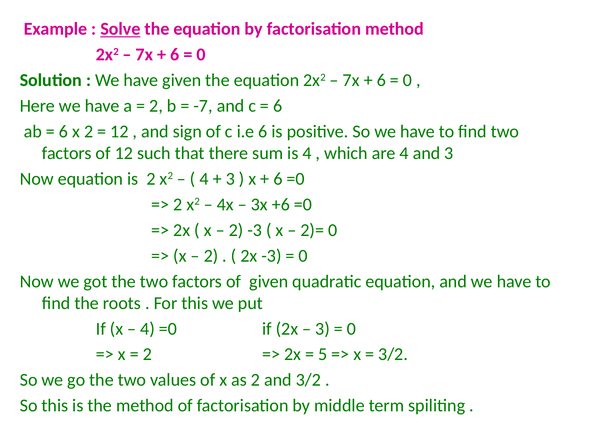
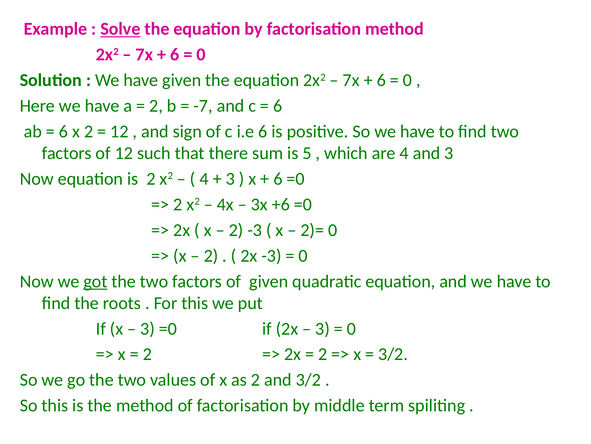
is 4: 4 -> 5
got underline: none -> present
4 at (148, 328): 4 -> 3
5 at (323, 354): 5 -> 2
